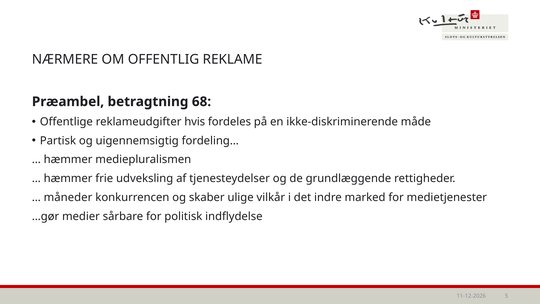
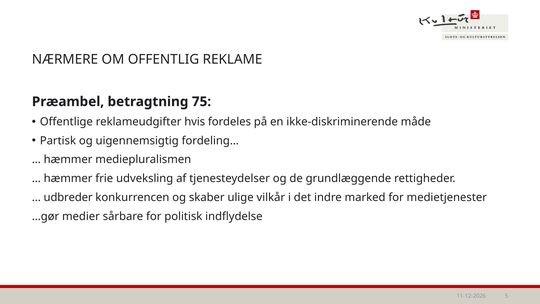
68: 68 -> 75
måneder: måneder -> udbreder
